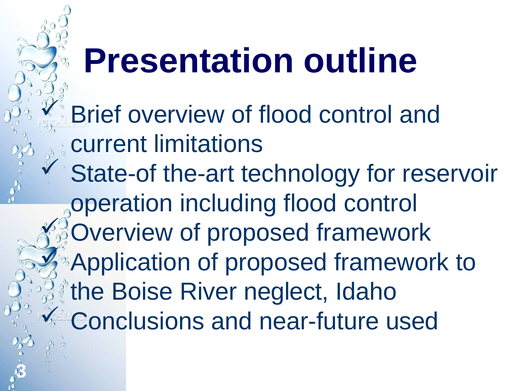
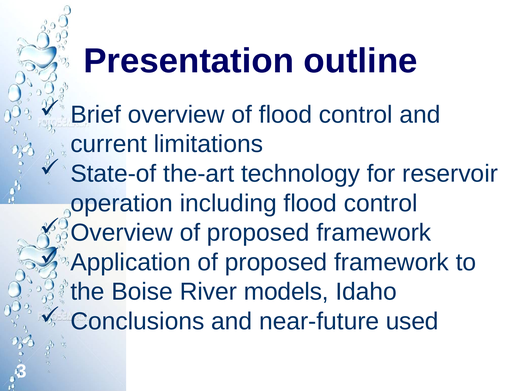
neglect: neglect -> models
